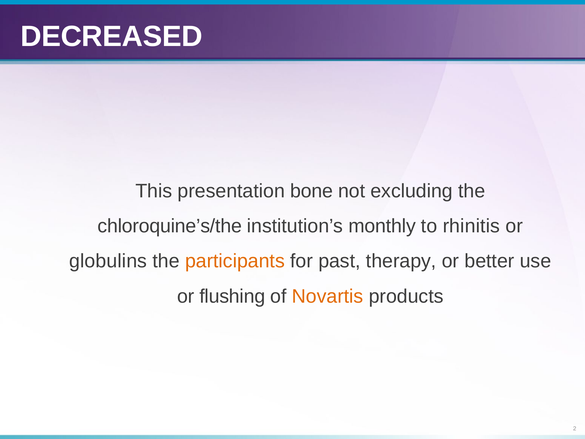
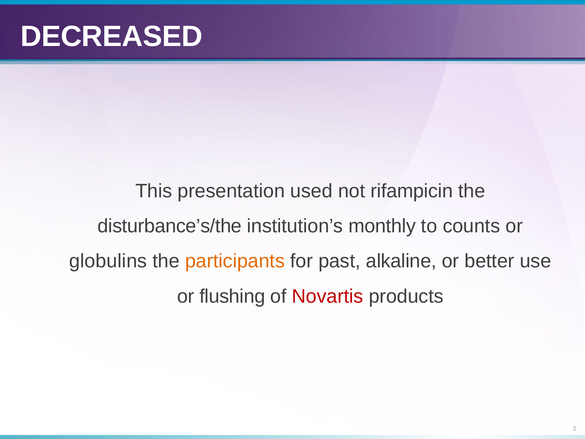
bone: bone -> used
excluding: excluding -> rifampicin
chloroquine’s/the: chloroquine’s/the -> disturbance’s/the
rhinitis: rhinitis -> counts
therapy: therapy -> alkaline
Novartis colour: orange -> red
